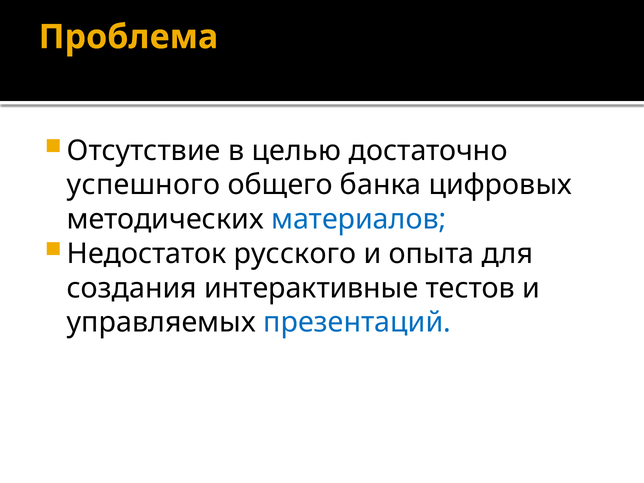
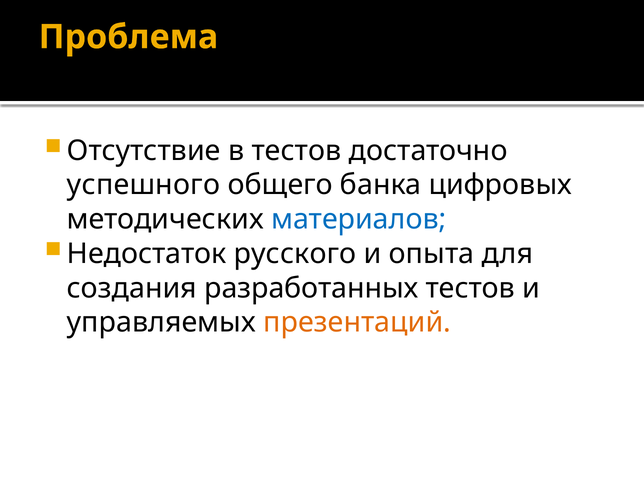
в целью: целью -> тестов
интерактивные: интерактивные -> разработанных
презентаций colour: blue -> orange
